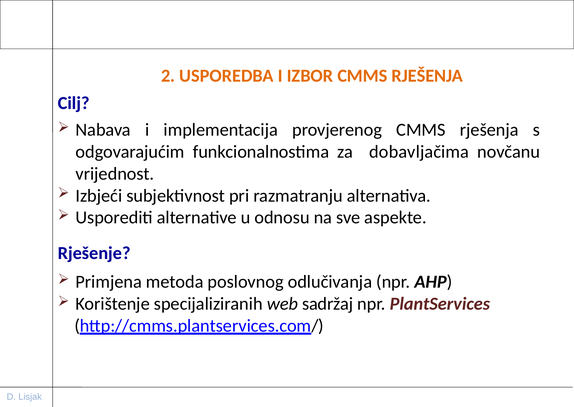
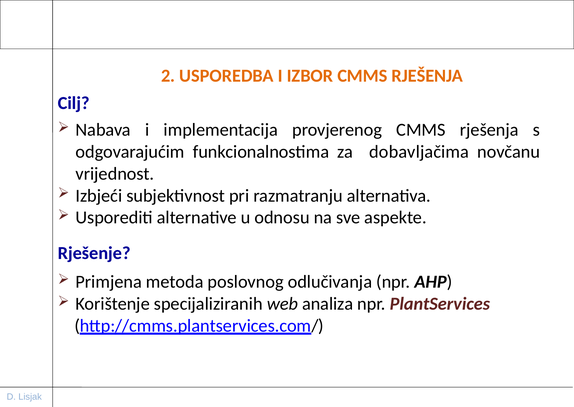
sadržaj: sadržaj -> analiza
